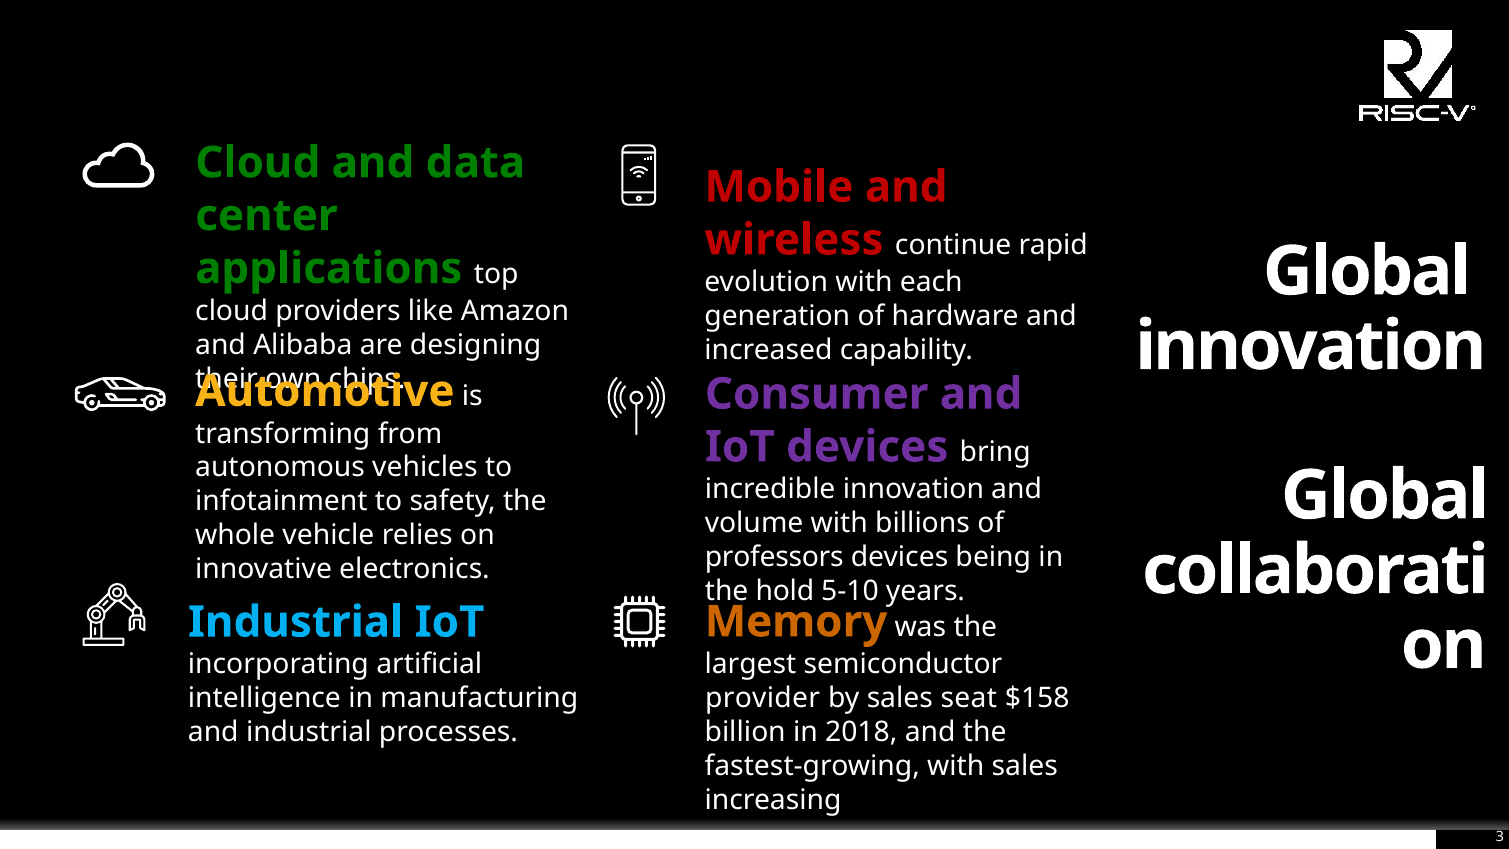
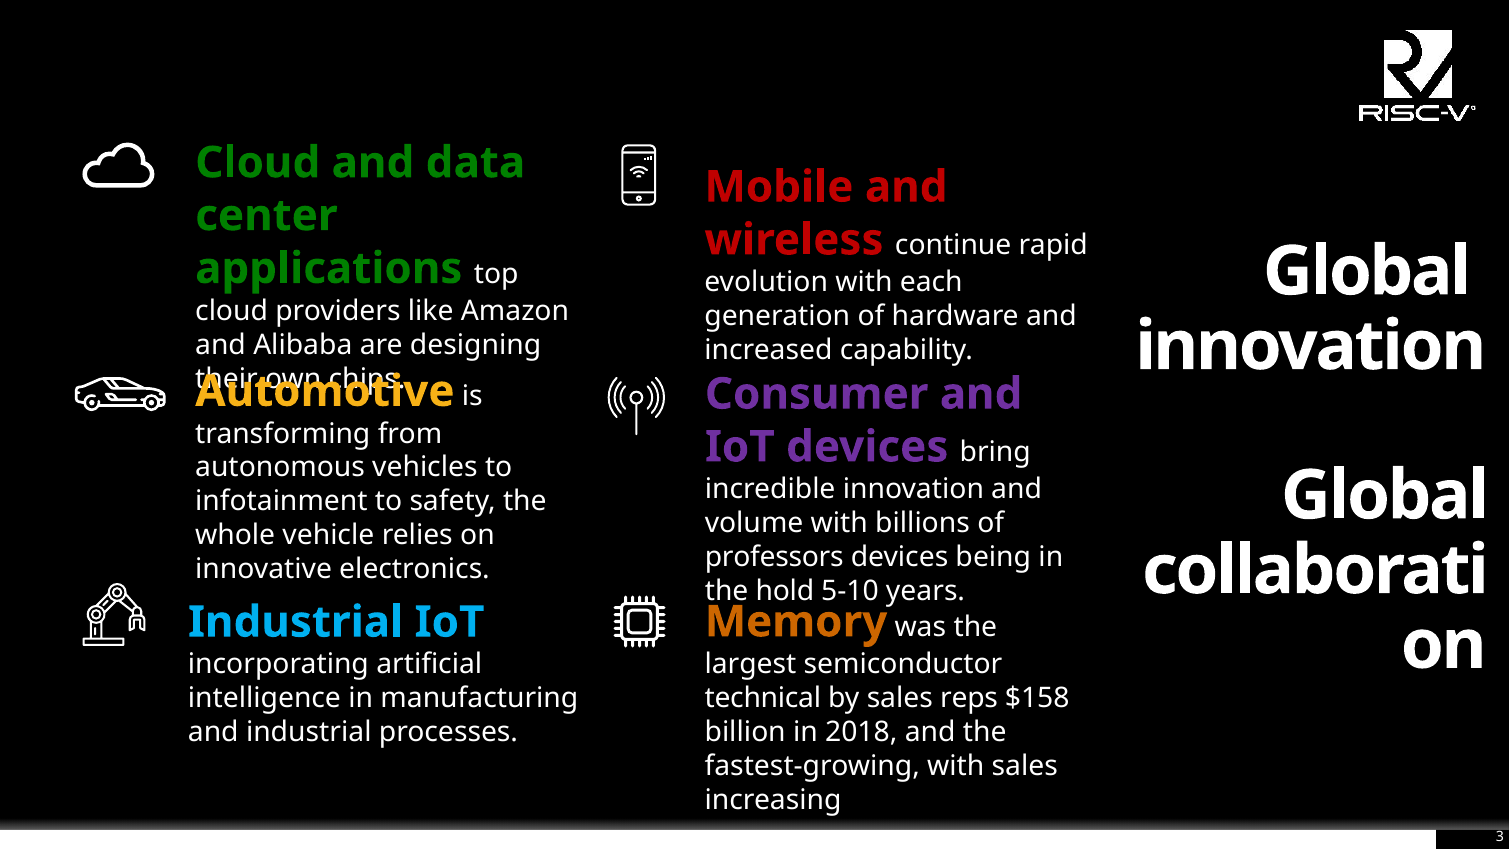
provider: provider -> technical
seat: seat -> reps
